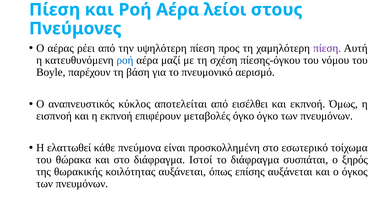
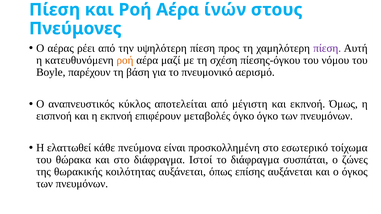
λείοι: λείοι -> ίνών
ροή at (125, 60) colour: blue -> orange
εισέλθει: εισέλθει -> μέγιστη
ξηρός: ξηρός -> ζώνες
